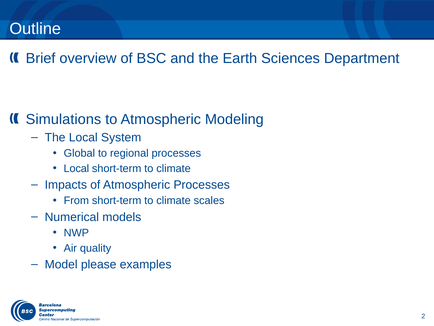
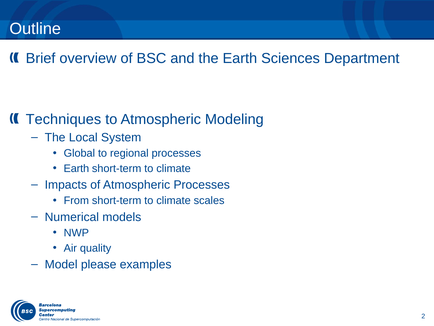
Simulations: Simulations -> Techniques
Local at (76, 168): Local -> Earth
